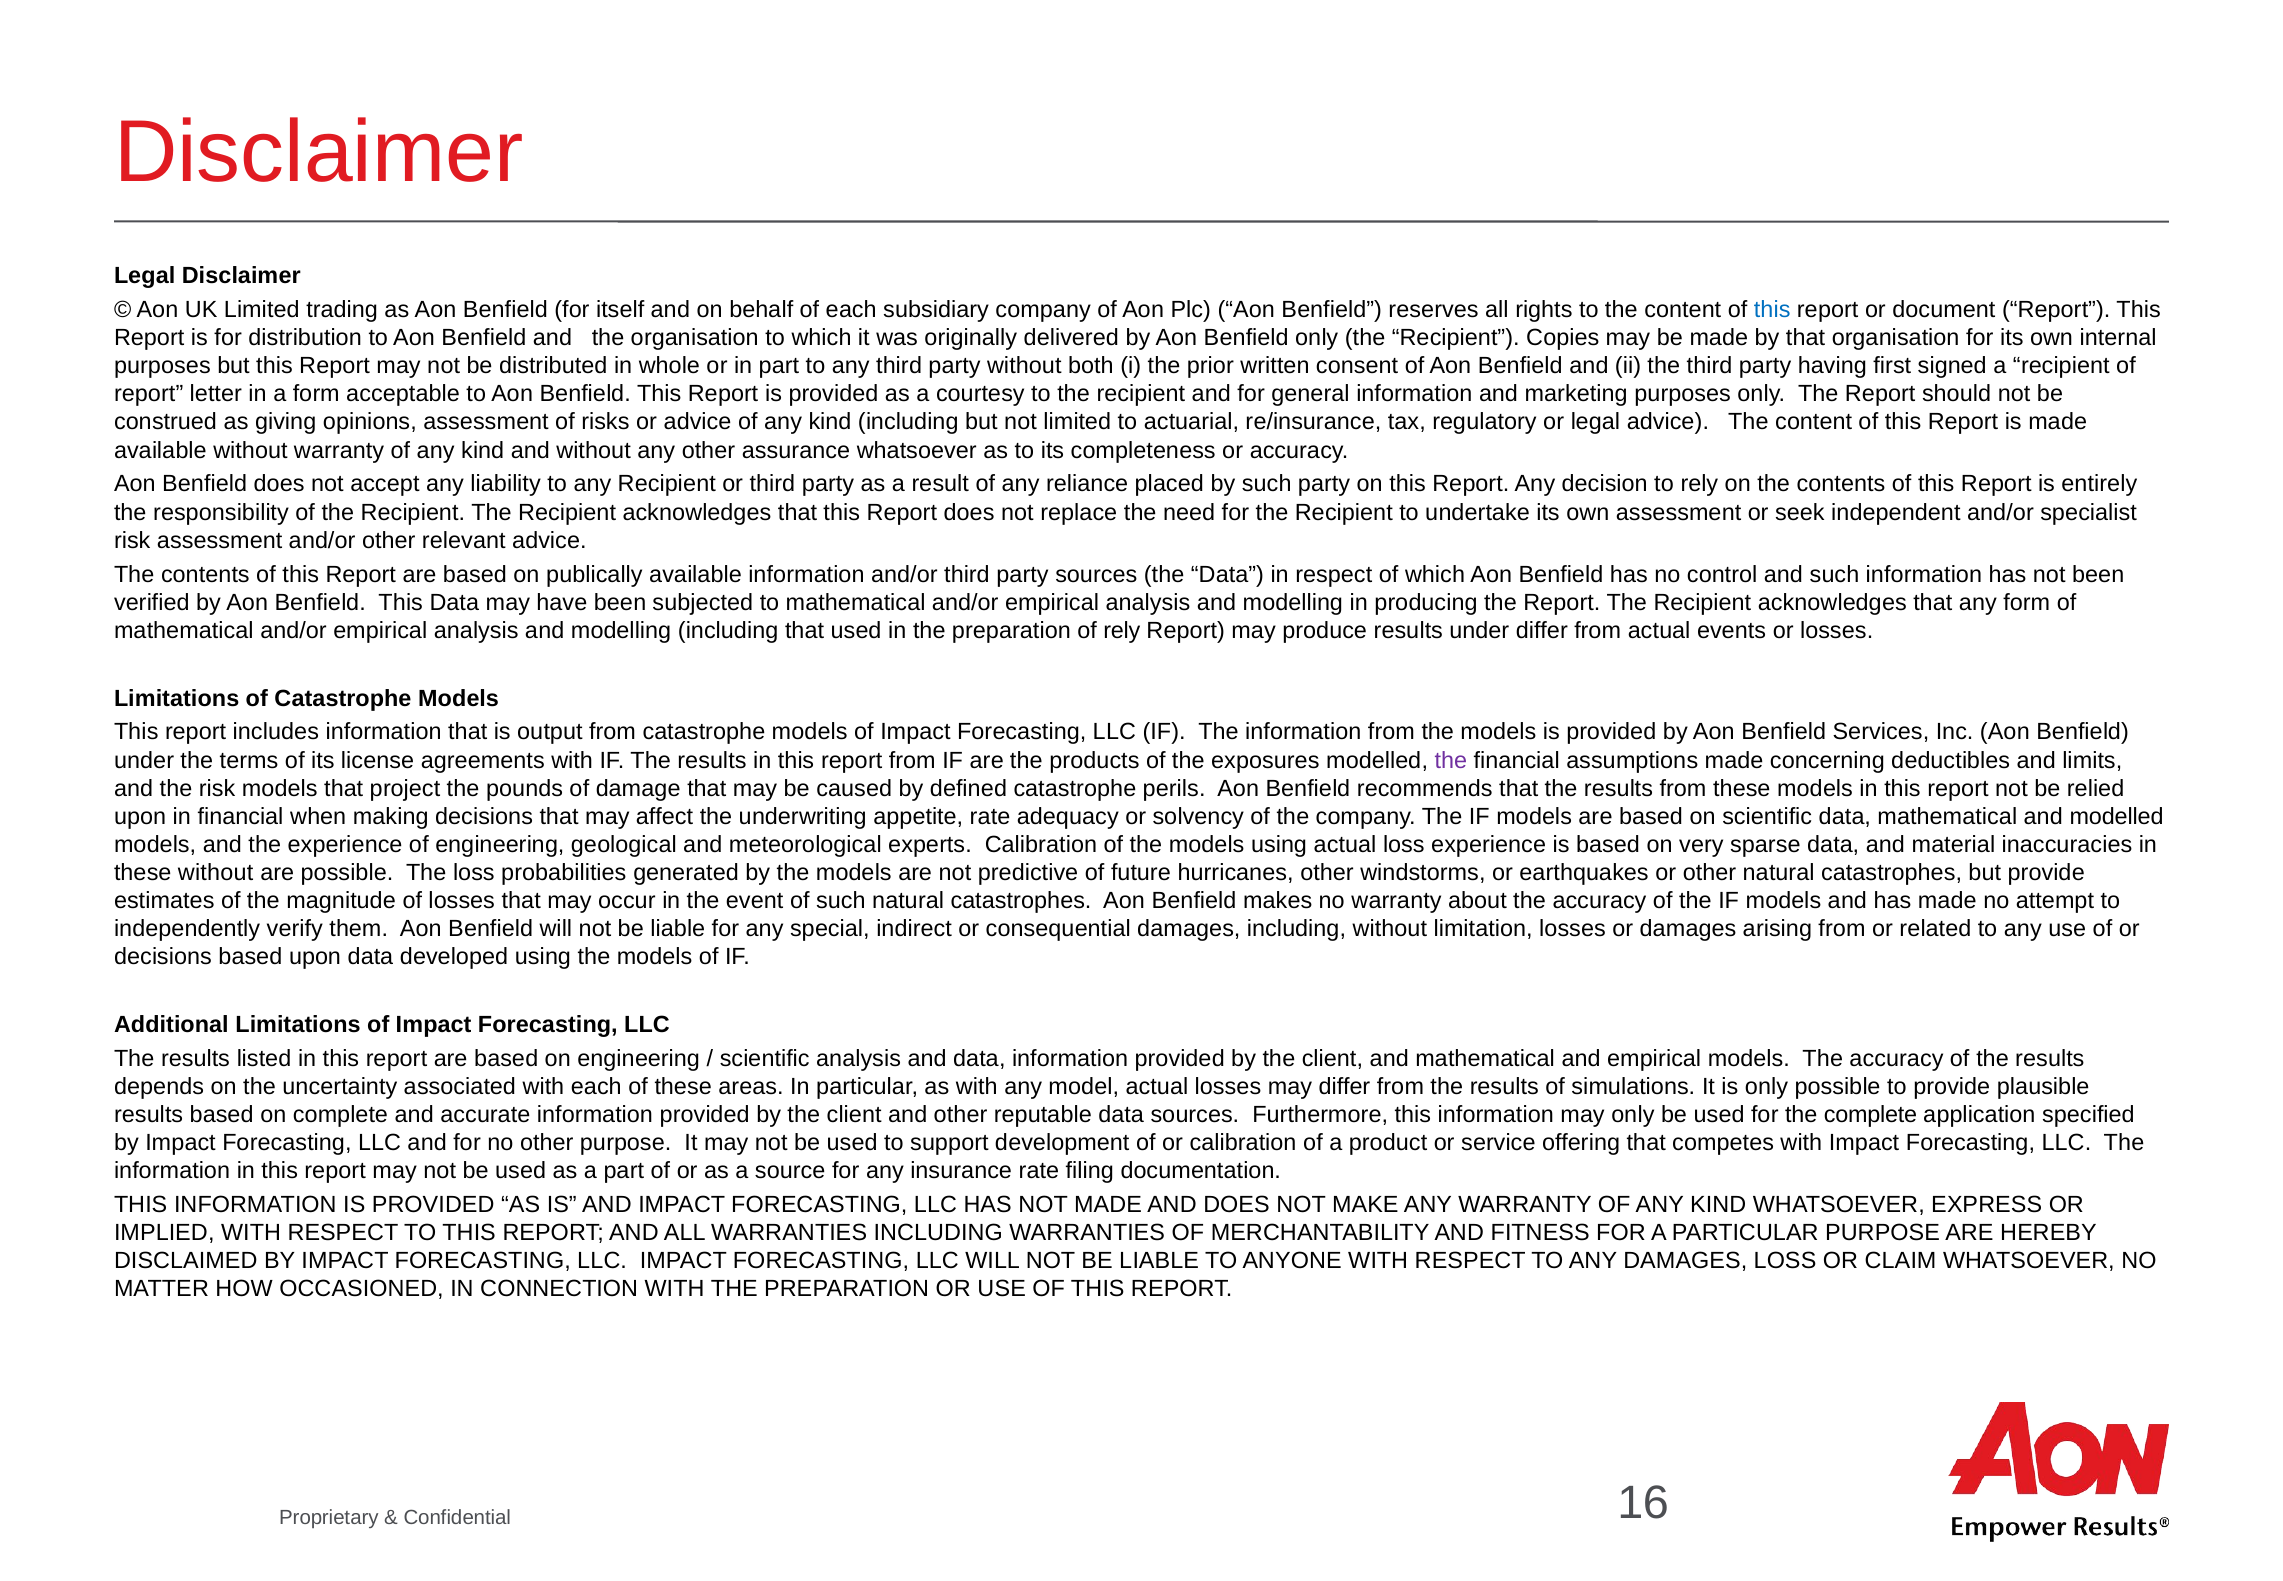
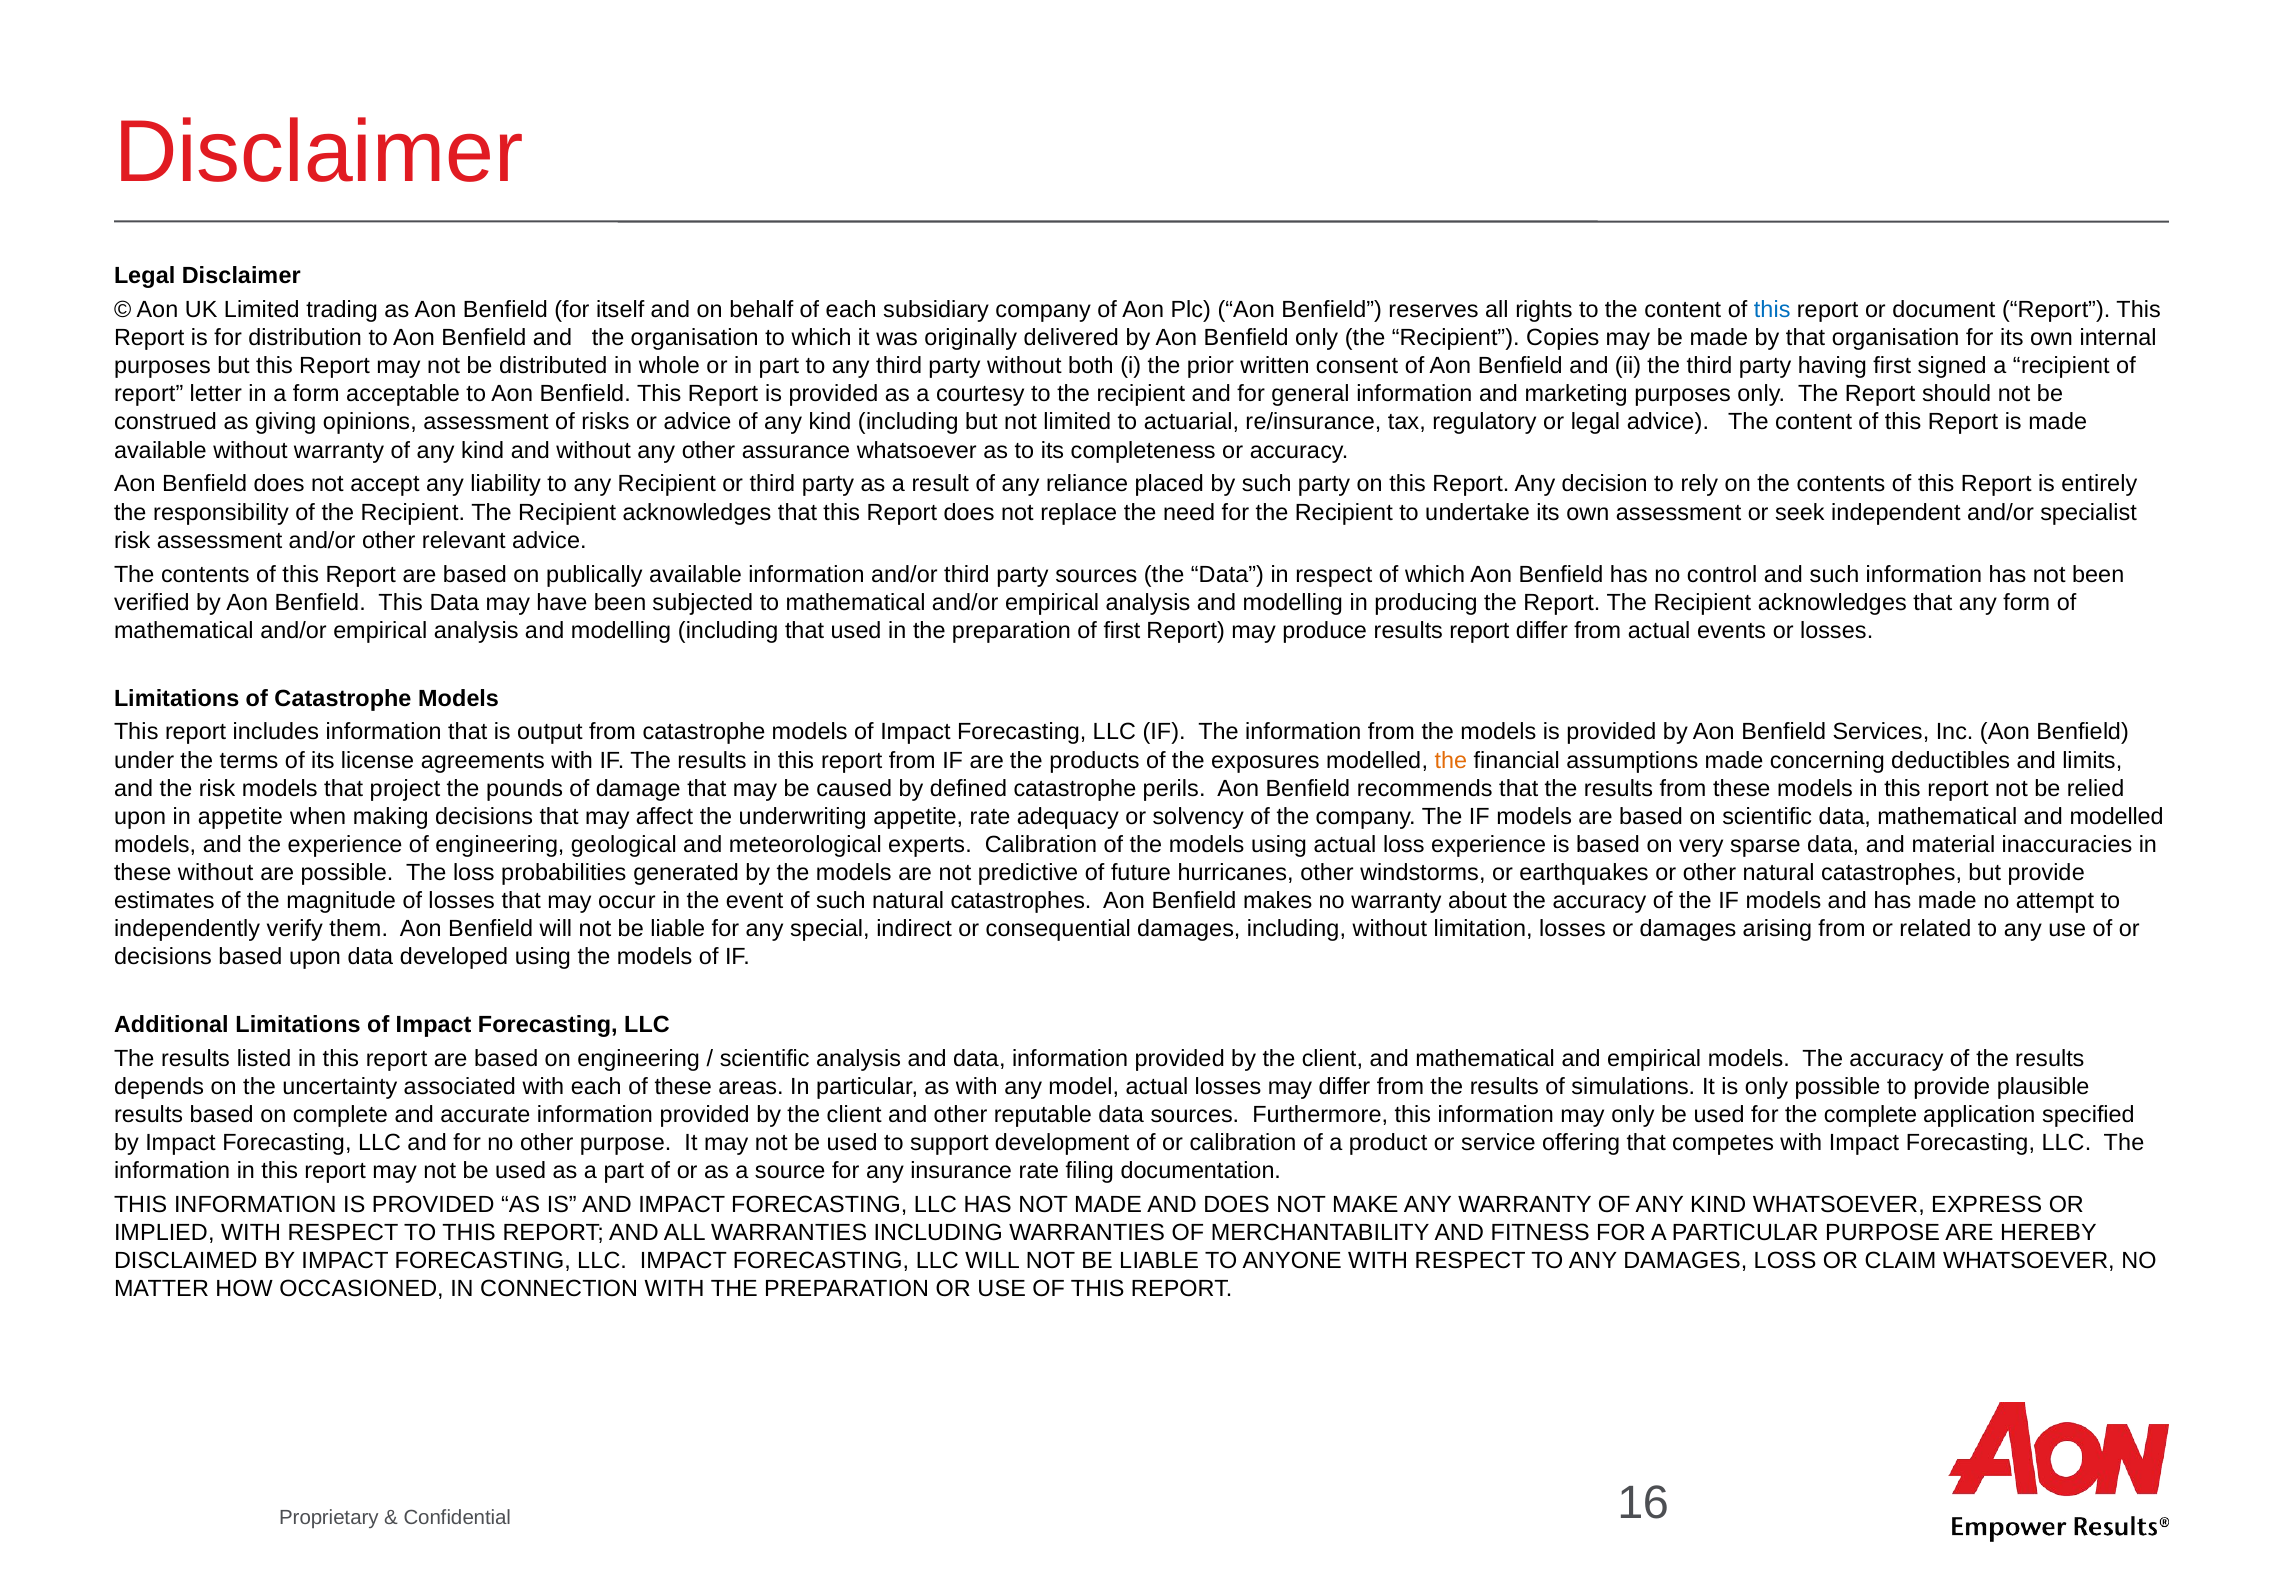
of rely: rely -> first
results under: under -> report
the at (1451, 760) colour: purple -> orange
in financial: financial -> appetite
